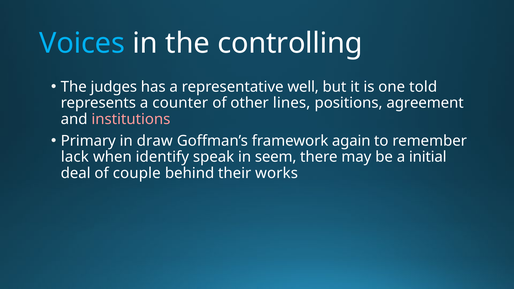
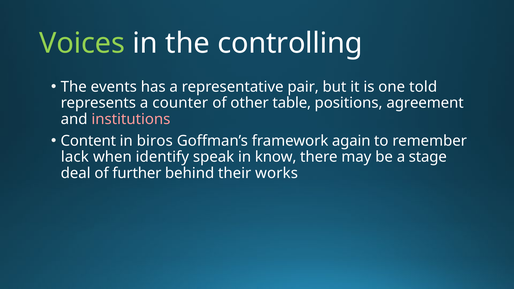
Voices colour: light blue -> light green
judges: judges -> events
well: well -> pair
lines: lines -> table
Primary: Primary -> Content
draw: draw -> biros
seem: seem -> know
initial: initial -> stage
couple: couple -> further
